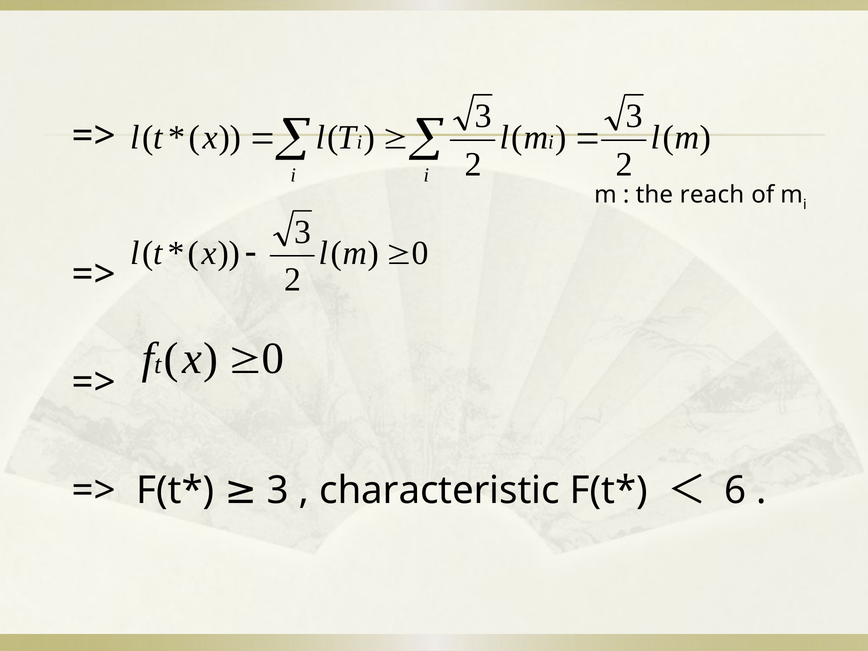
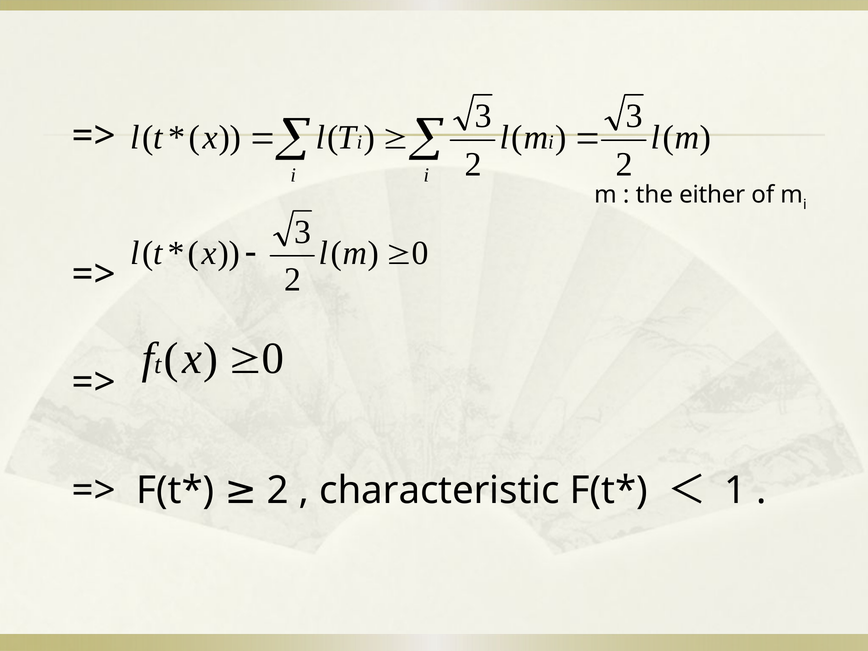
reach: reach -> either
6: 6 -> 1
3 at (278, 490): 3 -> 2
